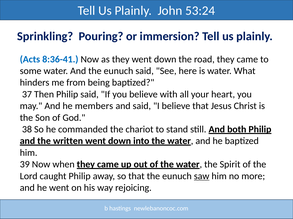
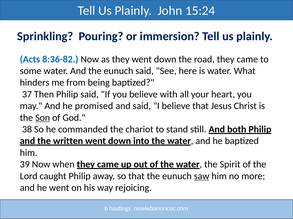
53:24: 53:24 -> 15:24
8:36-41: 8:36-41 -> 8:36-82
members: members -> promised
Son underline: none -> present
